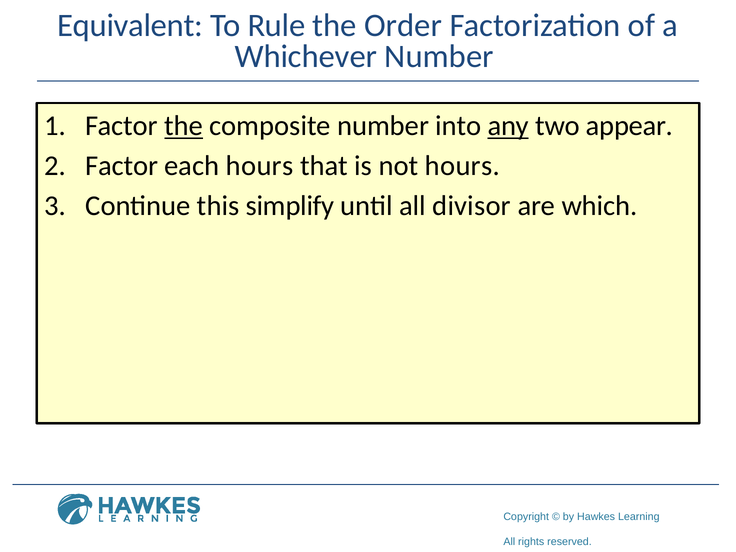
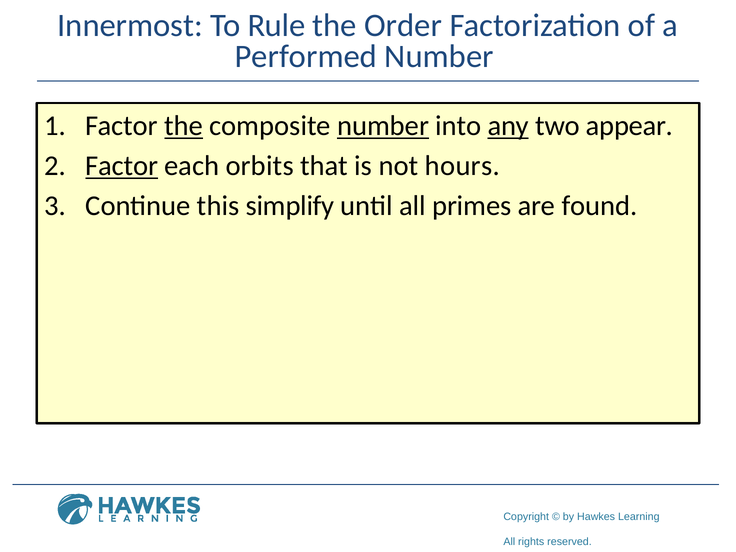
Equivalent: Equivalent -> Innermost
Whichever: Whichever -> Performed
number at (383, 126) underline: none -> present
Factor at (122, 166) underline: none -> present
each hours: hours -> orbits
divisor: divisor -> primes
which: which -> found
